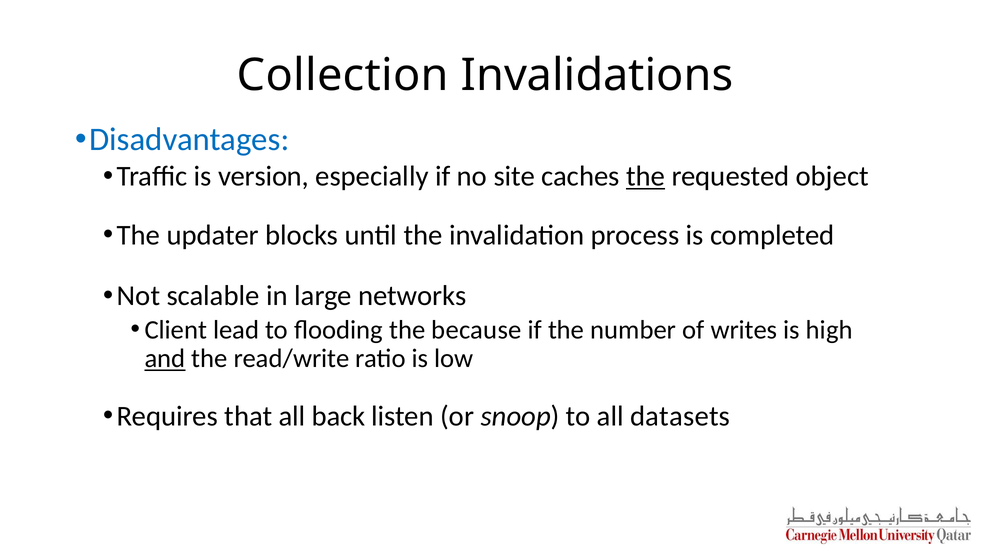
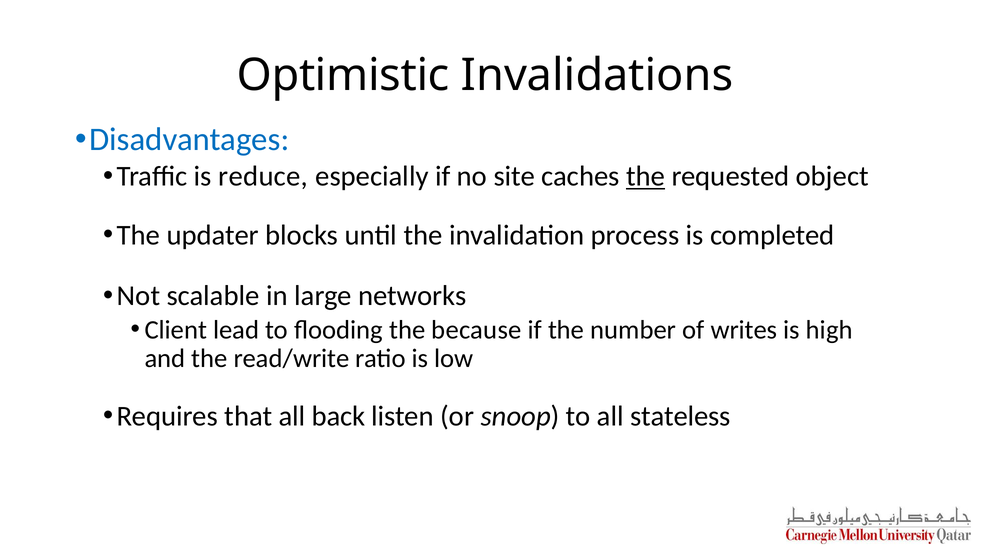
Collection: Collection -> Optimistic
version: version -> reduce
and underline: present -> none
datasets: datasets -> stateless
